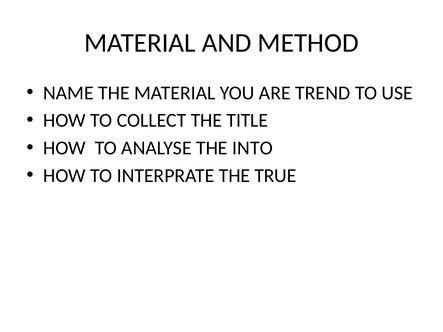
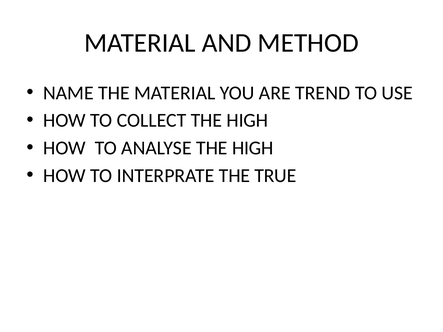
COLLECT THE TITLE: TITLE -> HIGH
ANALYSE THE INTO: INTO -> HIGH
